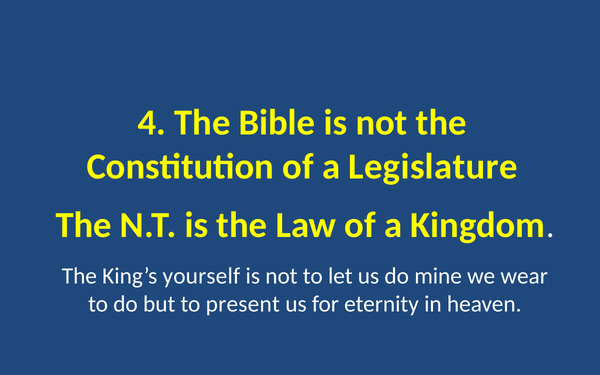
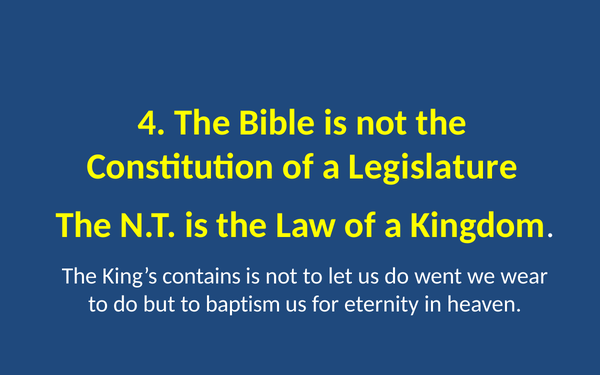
yourself: yourself -> contains
mine: mine -> went
present: present -> baptism
